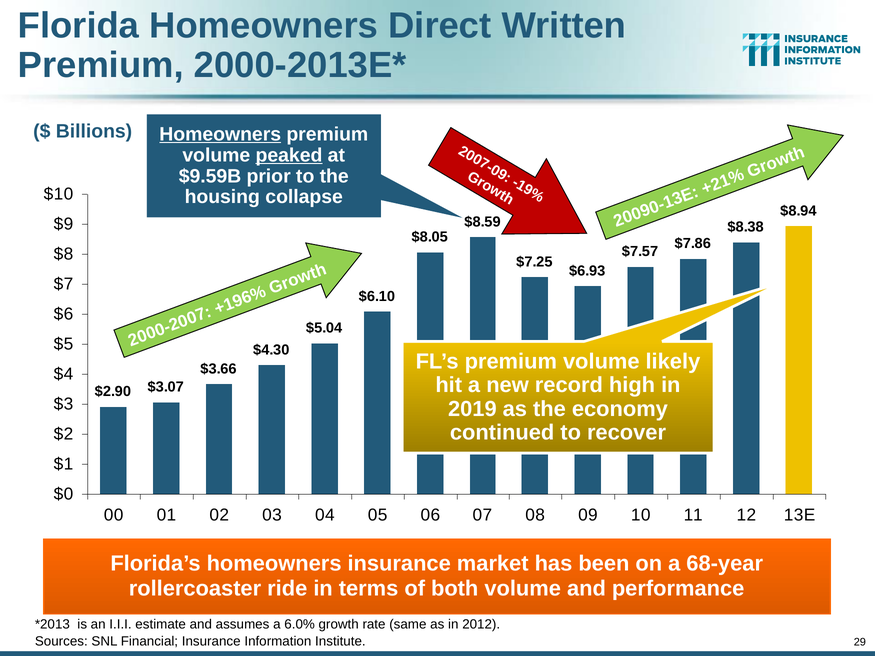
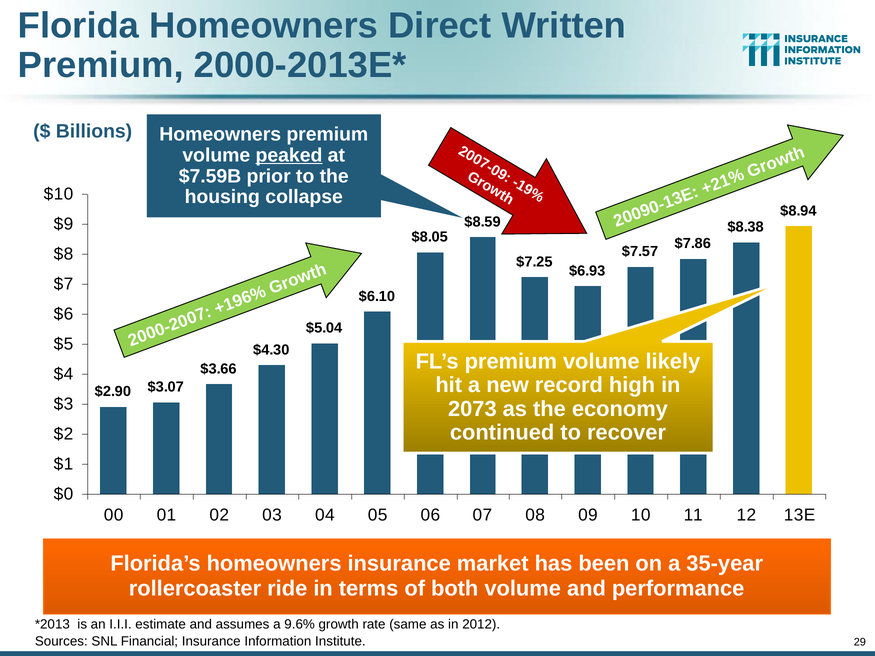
Homeowners at (220, 134) underline: present -> none
$9.59B: $9.59B -> $7.59B
2019: 2019 -> 2073
68-year: 68-year -> 35-year
6.0%: 6.0% -> 9.6%
